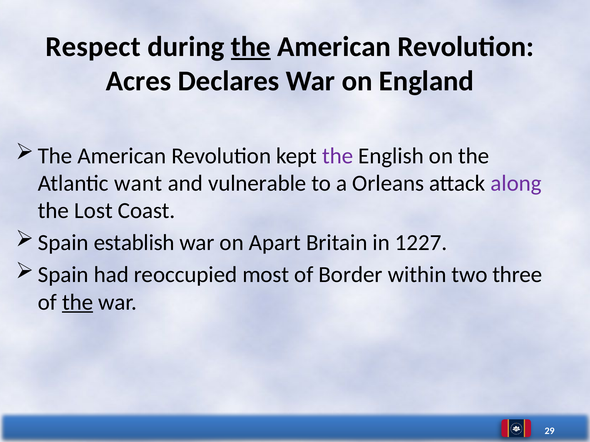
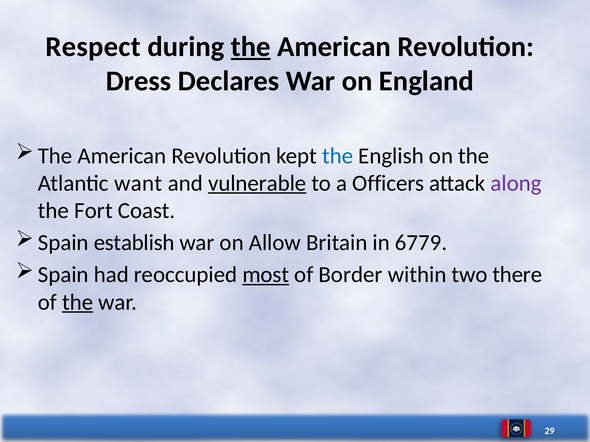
Acres: Acres -> Dress
the at (338, 156) colour: purple -> blue
vulnerable underline: none -> present
Orleans: Orleans -> Officers
Lost: Lost -> Fort
Apart: Apart -> Allow
1227: 1227 -> 6779
most underline: none -> present
three: three -> there
